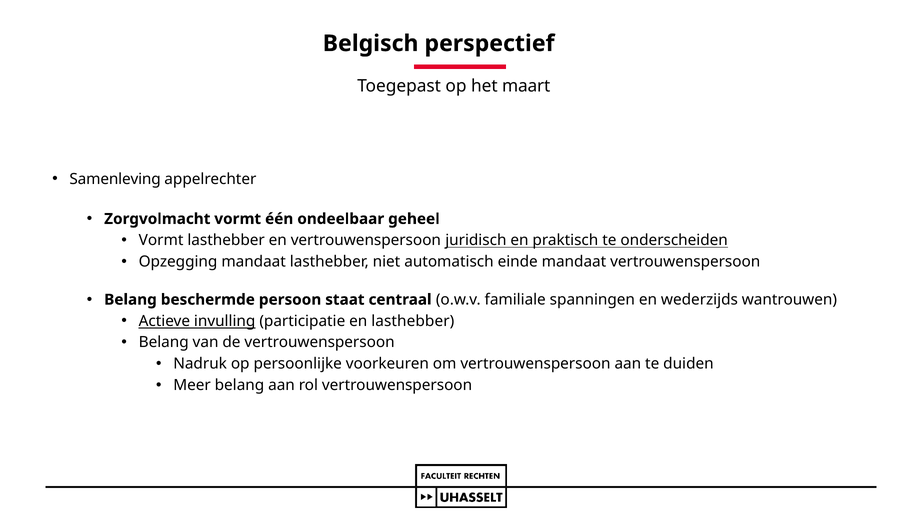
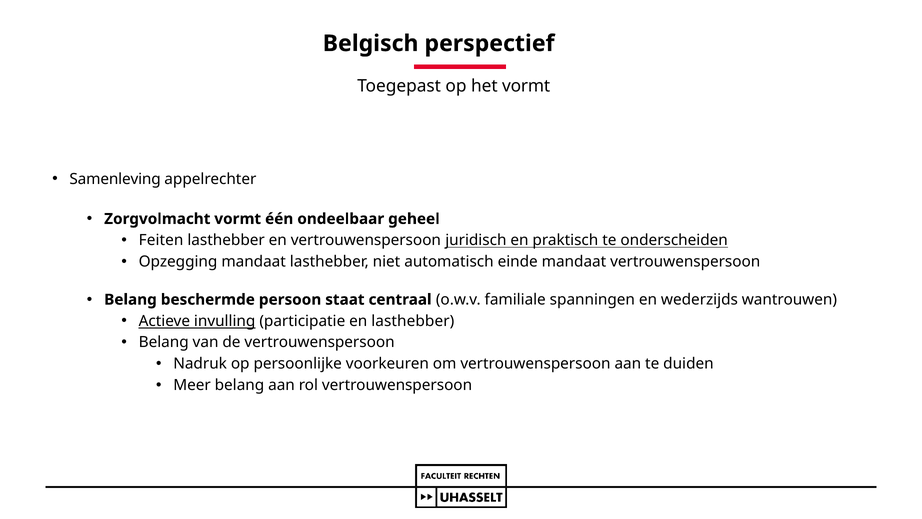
het maart: maart -> vormt
Vormt at (161, 240): Vormt -> Feiten
